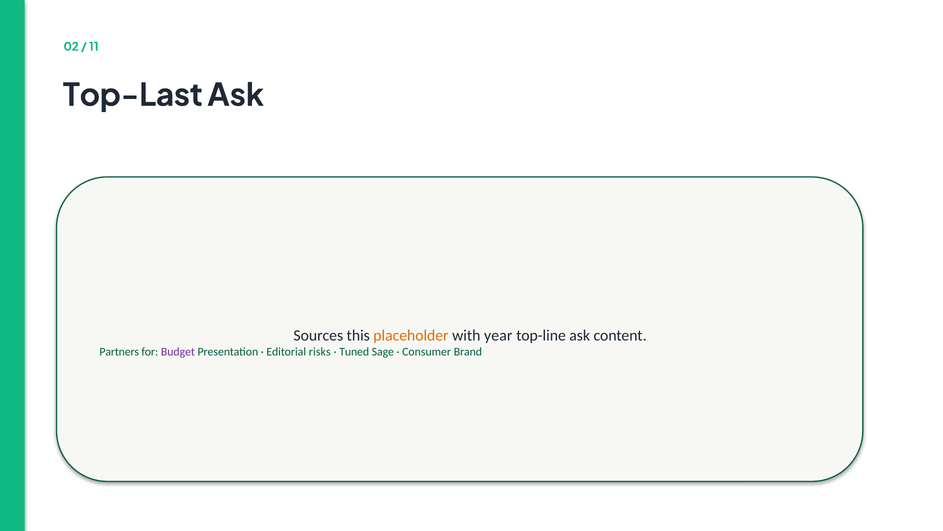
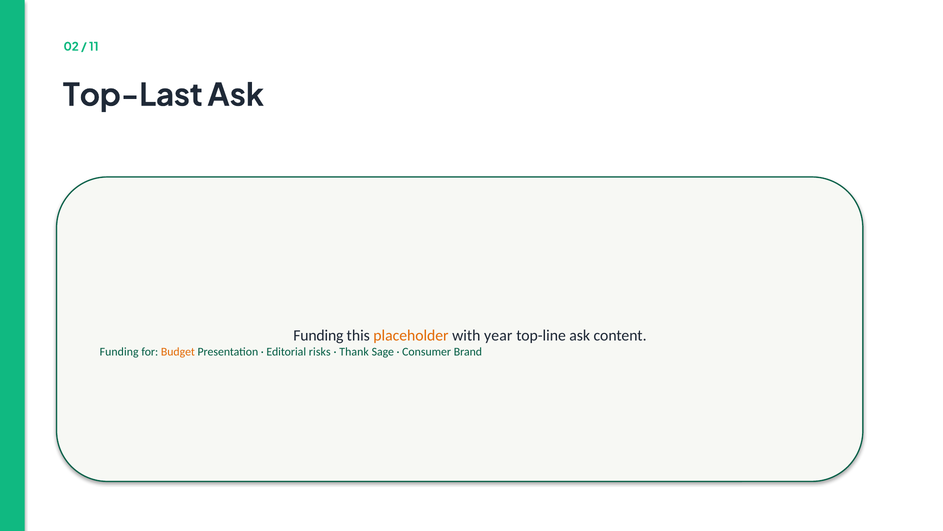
Sources at (318, 335): Sources -> Funding
Partners at (119, 351): Partners -> Funding
Budget colour: purple -> orange
Tuned: Tuned -> Thank
